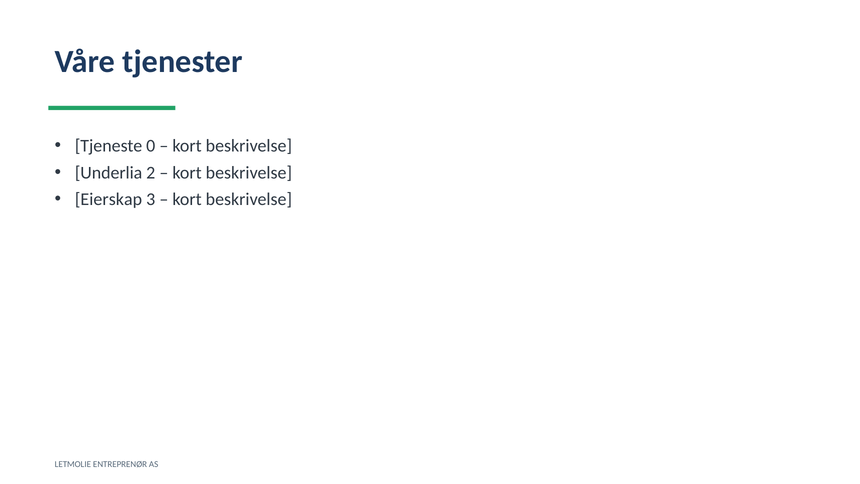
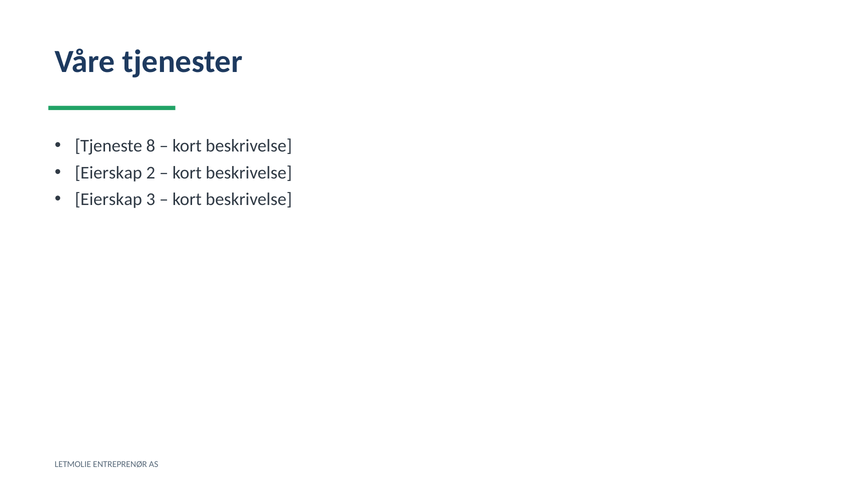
0: 0 -> 8
Underlia at (109, 173): Underlia -> Eierskap
